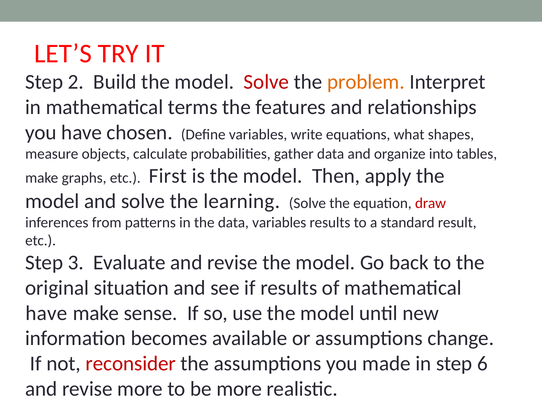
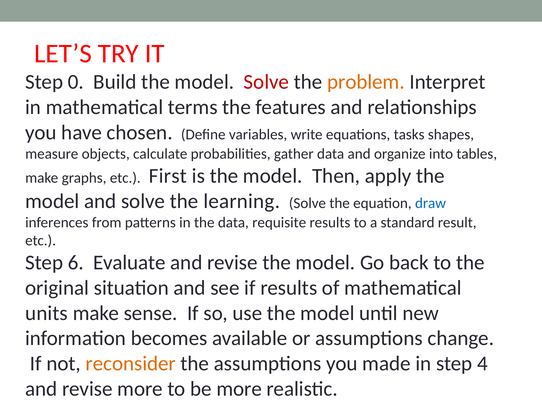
2: 2 -> 0
what: what -> tasks
draw colour: red -> blue
data variables: variables -> requisite
3: 3 -> 6
have at (46, 313): have -> units
reconsider colour: red -> orange
6: 6 -> 4
